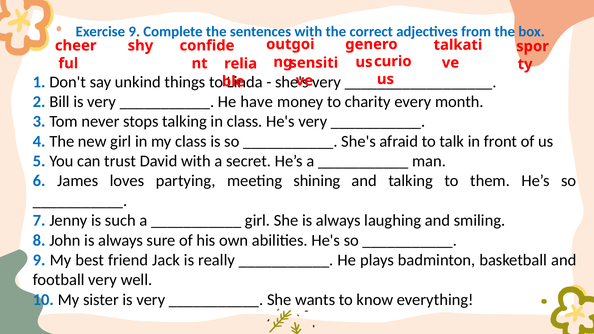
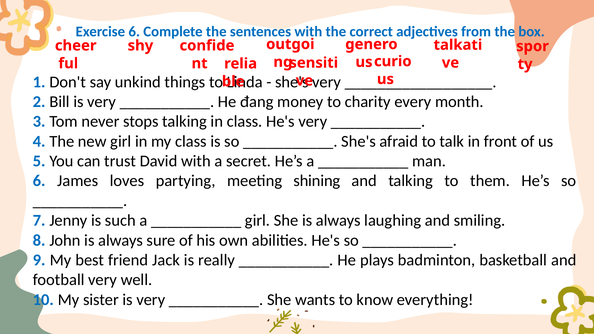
Exercise 9: 9 -> 6
have: have -> đang
